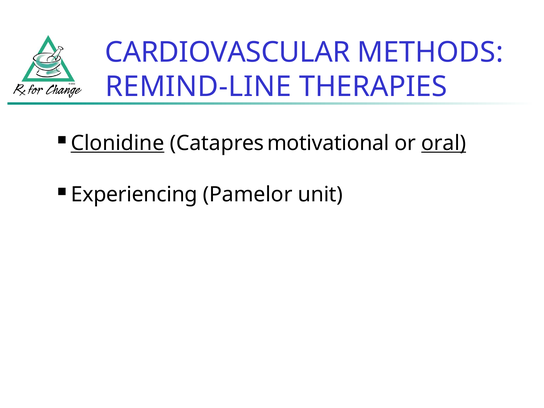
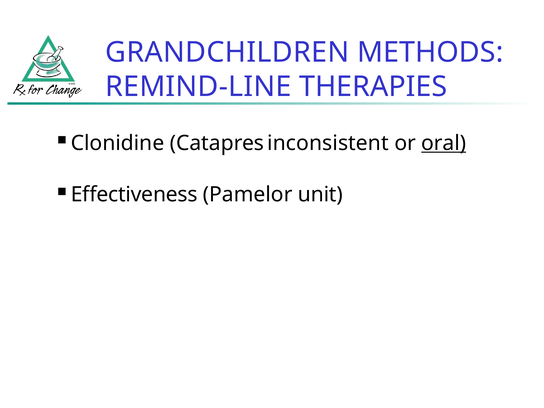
CARDIOVASCULAR: CARDIOVASCULAR -> GRANDCHILDREN
Clonidine underline: present -> none
motivational: motivational -> inconsistent
Experiencing: Experiencing -> Effectiveness
